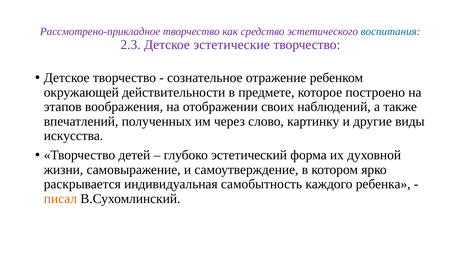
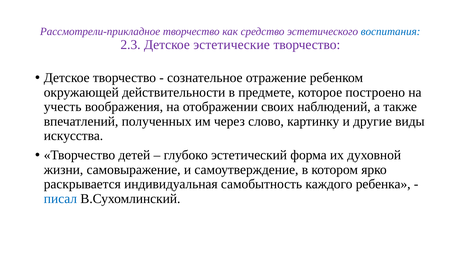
Рассмотрено-прикладное: Рассмотрено-прикладное -> Рассмотрели-прикладное
этапов: этапов -> учесть
писал colour: orange -> blue
